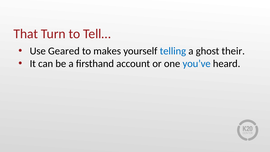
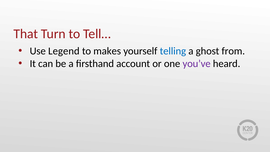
Geared: Geared -> Legend
their: their -> from
you’ve colour: blue -> purple
